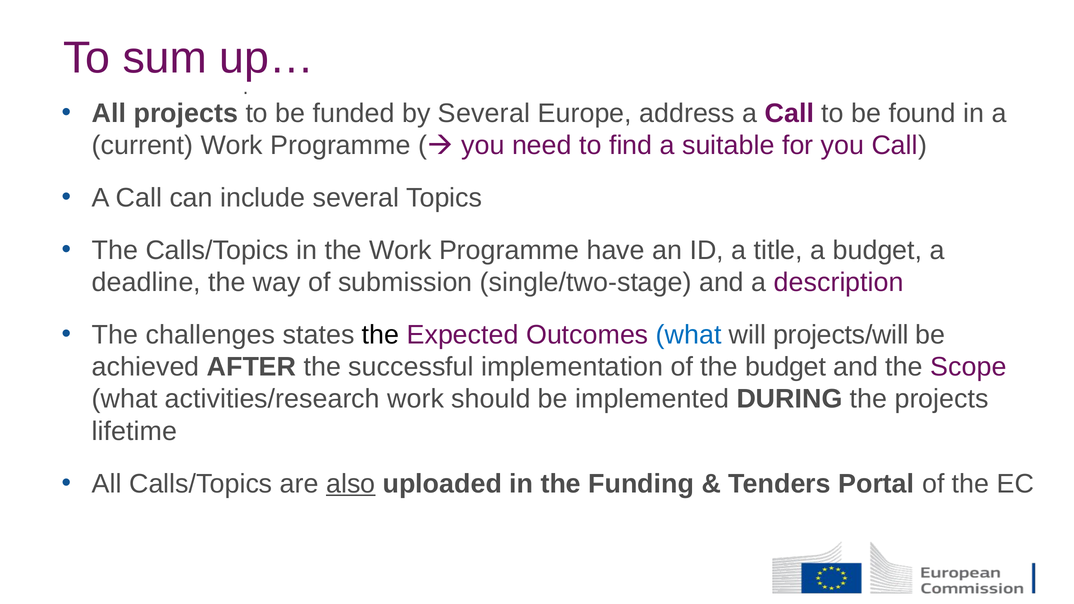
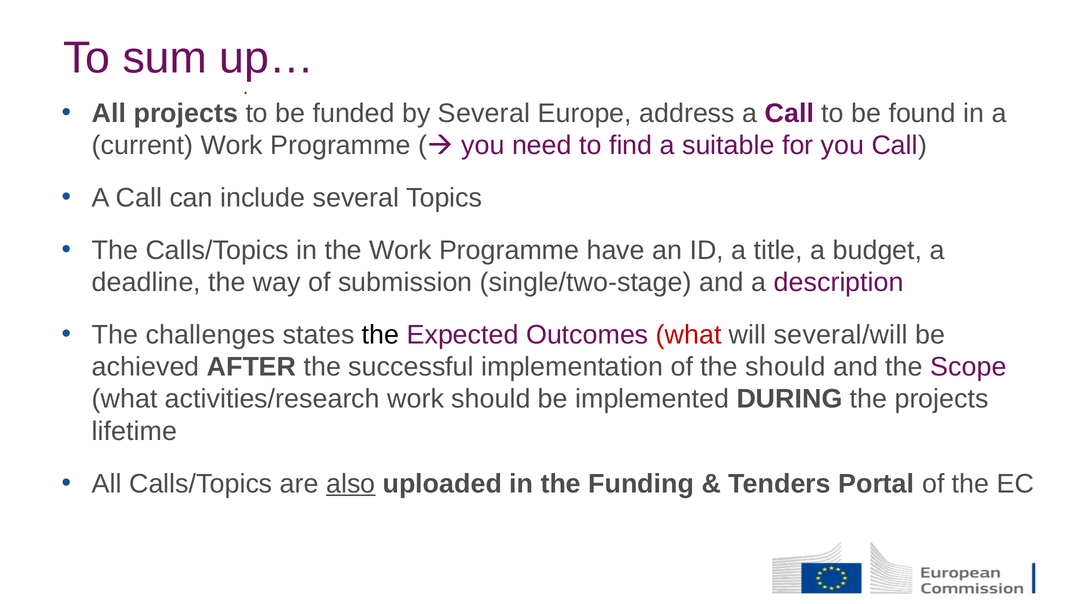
what at (689, 335) colour: blue -> red
projects/will: projects/will -> several/will
the budget: budget -> should
